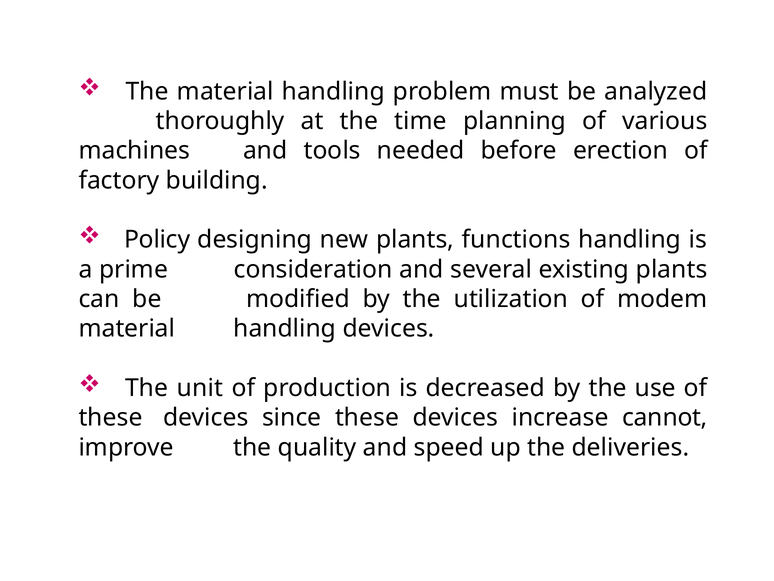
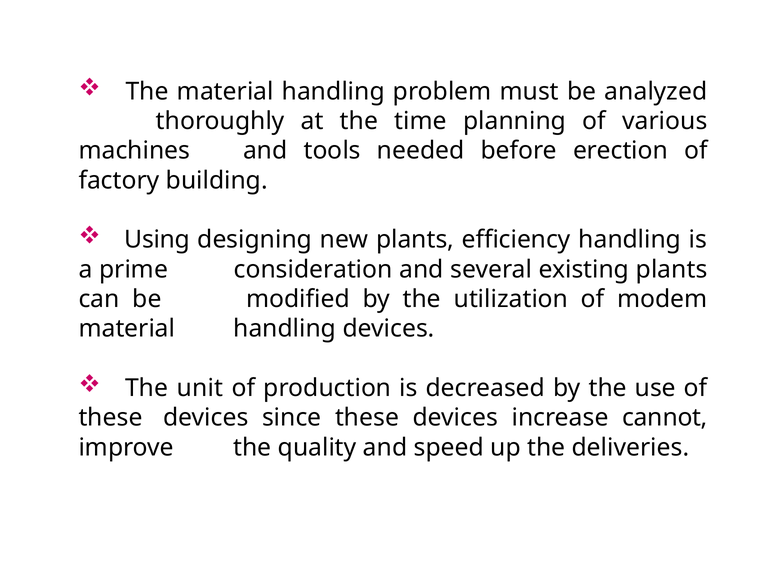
Policy: Policy -> Using
functions: functions -> efficiency
